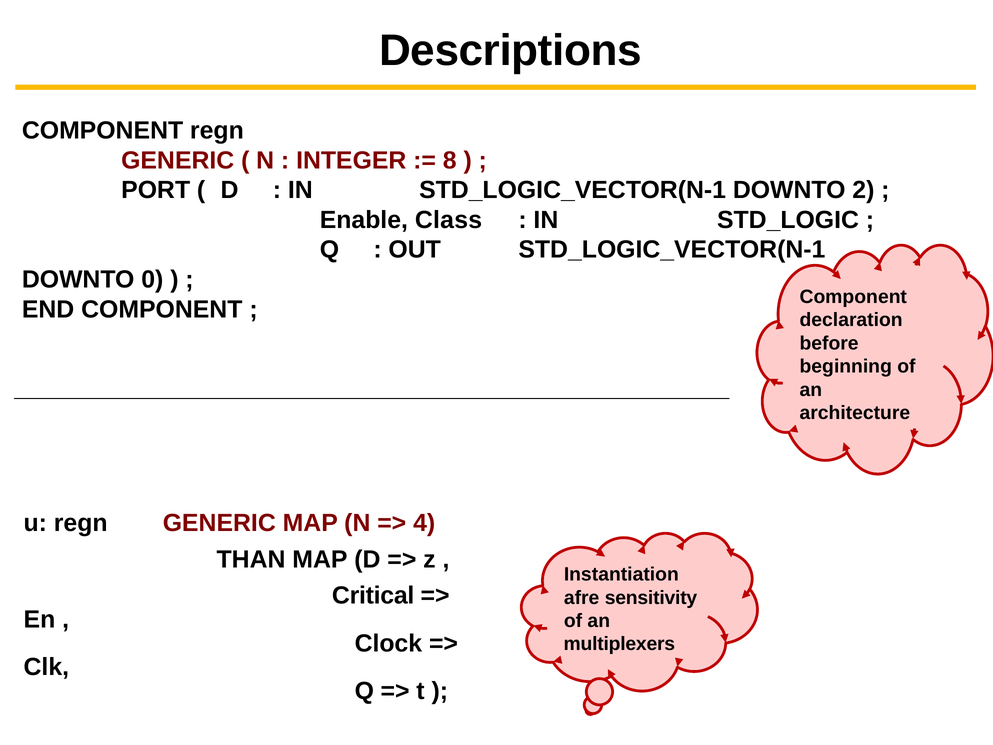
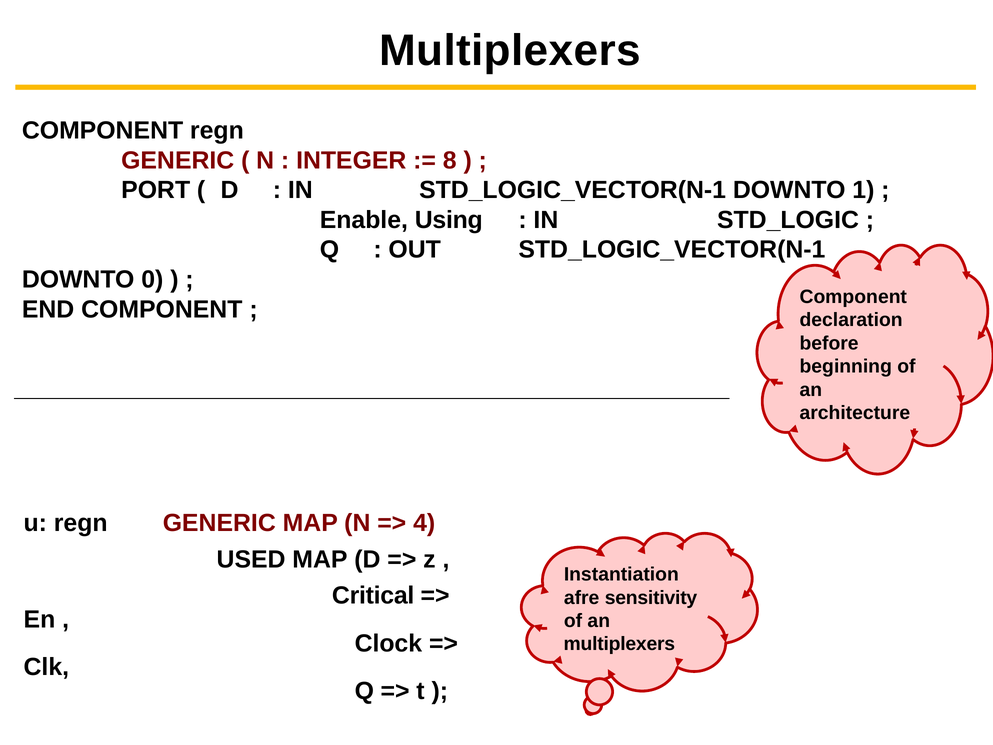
Descriptions at (510, 51): Descriptions -> Multiplexers
2: 2 -> 1
Class: Class -> Using
THAN: THAN -> USED
